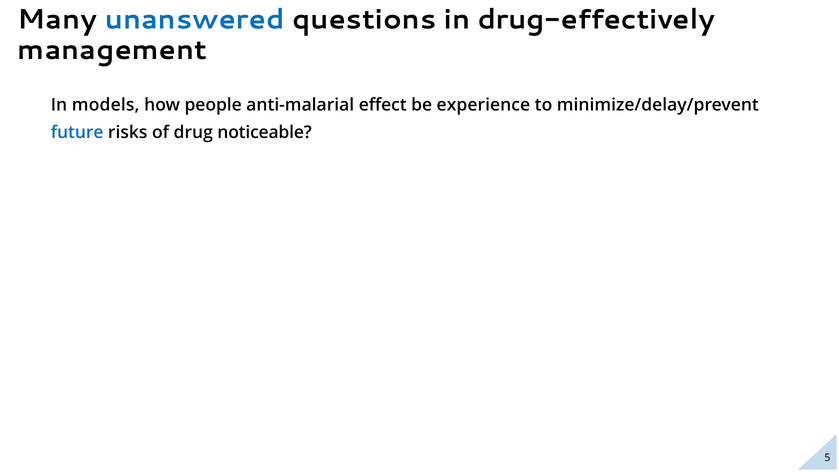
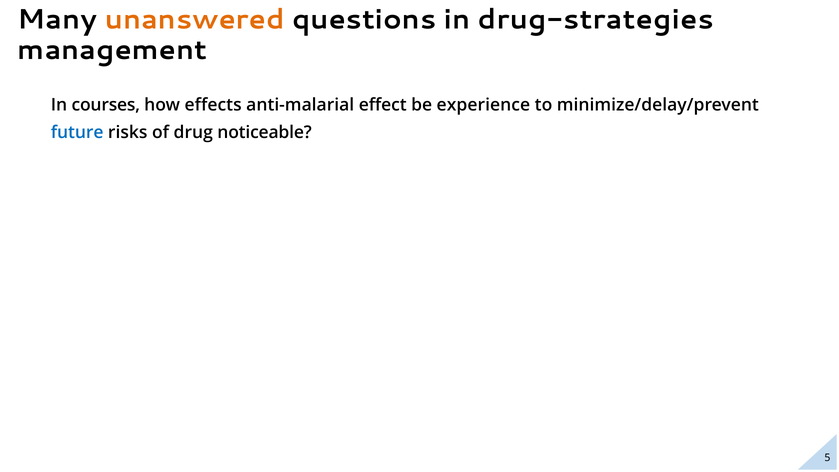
unanswered colour: blue -> orange
drug-effectively: drug-effectively -> drug-strategies
models: models -> courses
people: people -> effects
